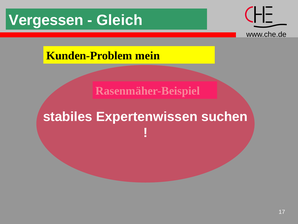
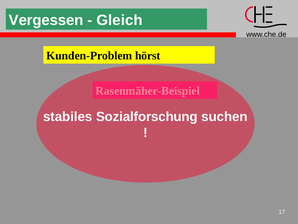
mein: mein -> hörst
Expertenwissen: Expertenwissen -> Sozialforschung
